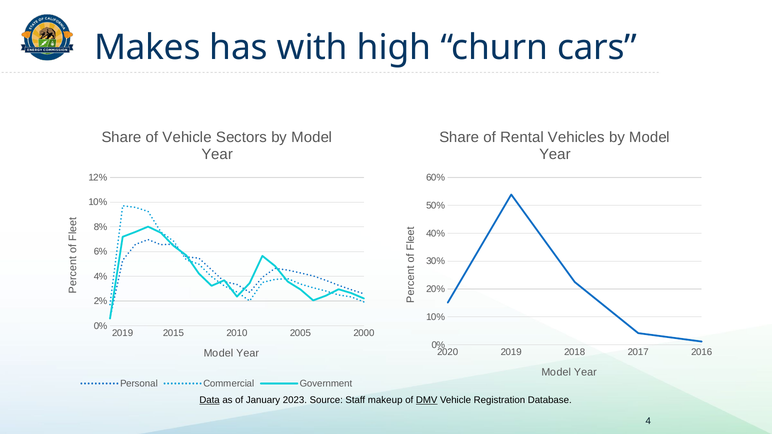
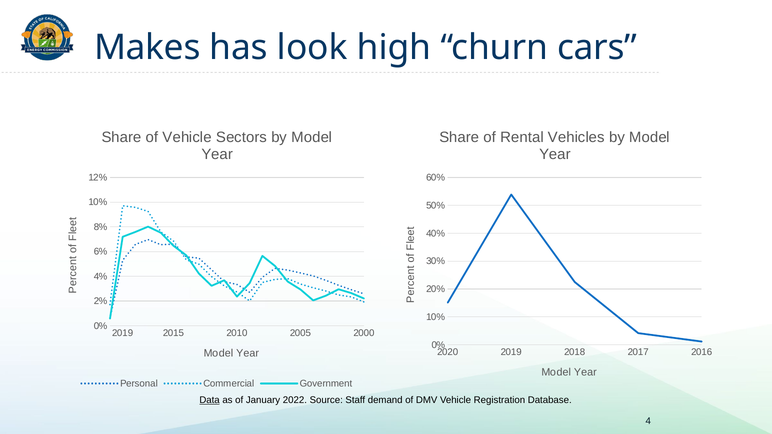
with: with -> look
2023: 2023 -> 2022
makeup: makeup -> demand
DMV underline: present -> none
